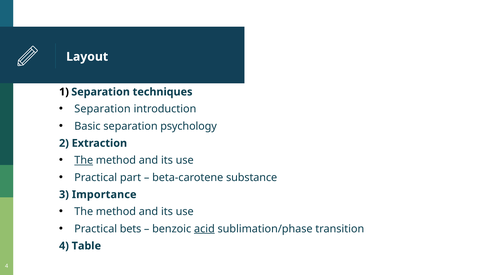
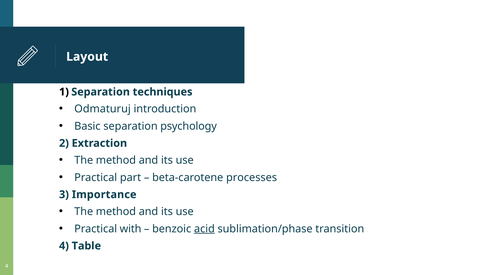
Separation at (103, 109): Separation -> Odmaturuj
The at (84, 160) underline: present -> none
substance: substance -> processes
bets: bets -> with
